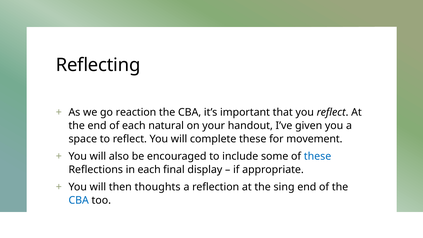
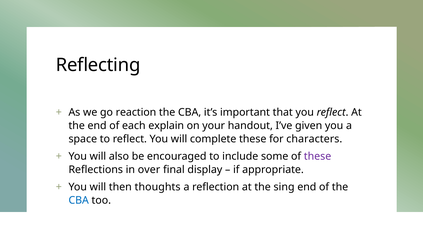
natural: natural -> explain
movement: movement -> characters
these at (318, 156) colour: blue -> purple
in each: each -> over
